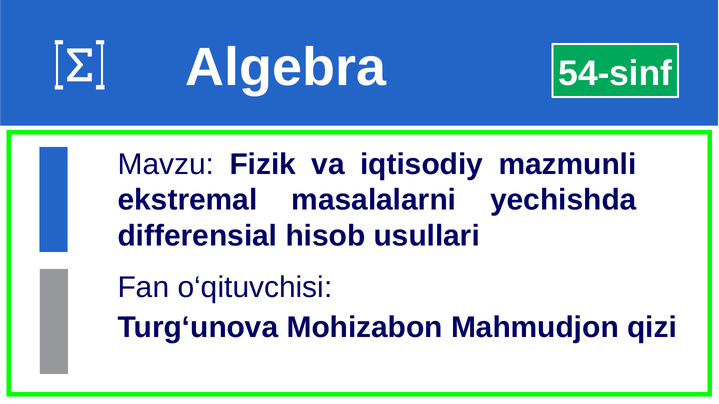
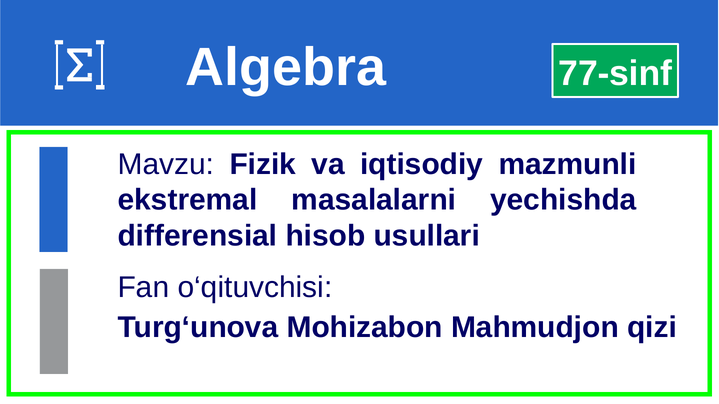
54-sinf: 54-sinf -> 77-sinf
